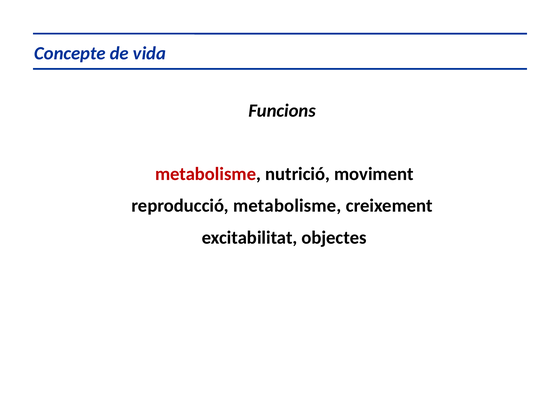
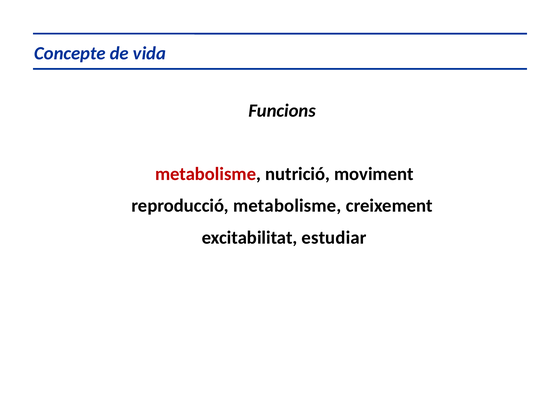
objectes: objectes -> estudiar
